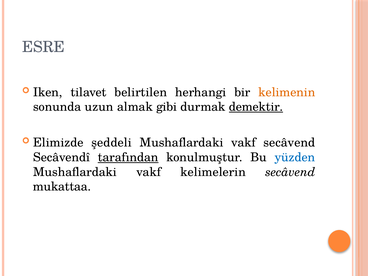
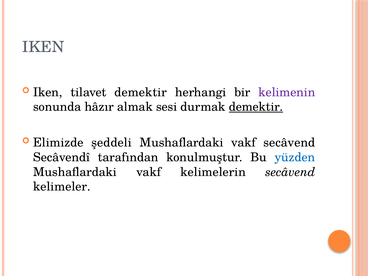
ESRE at (43, 47): ESRE -> IKEN
tilavet belirtilen: belirtilen -> demektir
kelimenin colour: orange -> purple
uzun: uzun -> hâzır
gibi: gibi -> sesi
tarafından underline: present -> none
mukattaa: mukattaa -> kelimeler
